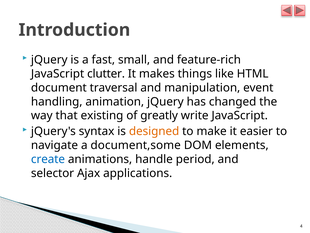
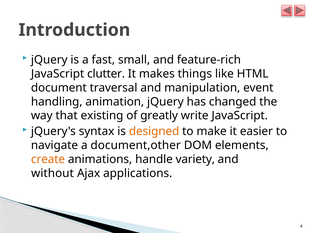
document,some: document,some -> document,other
create colour: blue -> orange
period: period -> variety
selector: selector -> without
